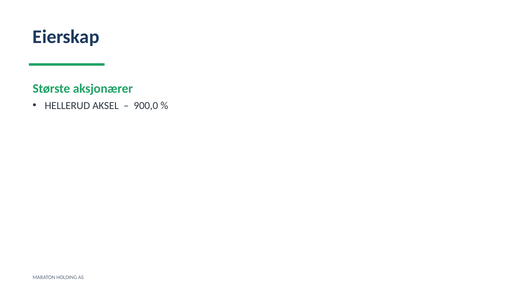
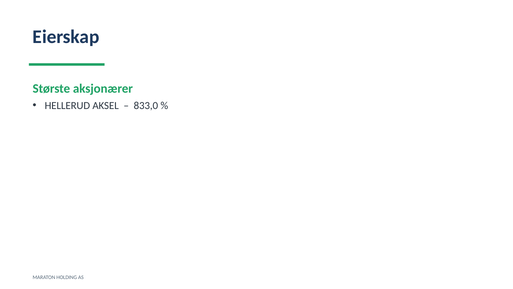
900,0: 900,0 -> 833,0
